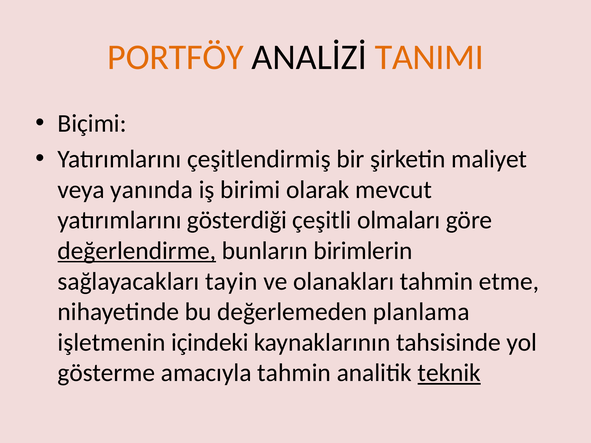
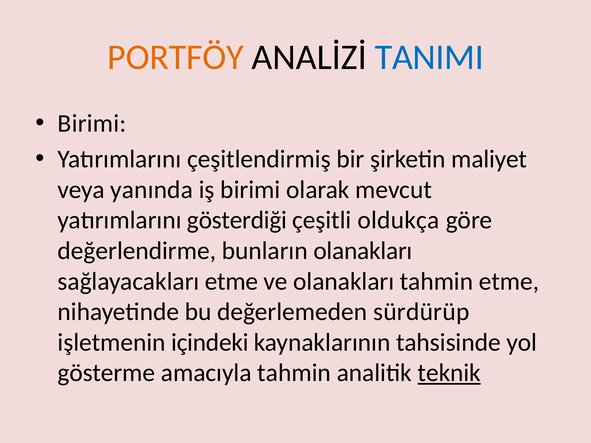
TANIMI colour: orange -> blue
Biçimi at (92, 123): Biçimi -> Birimi
olmaları: olmaları -> oldukça
değerlendirme underline: present -> none
bunların birimlerin: birimlerin -> olanakları
sağlayacakları tayin: tayin -> etme
planlama: planlama -> sürdürüp
